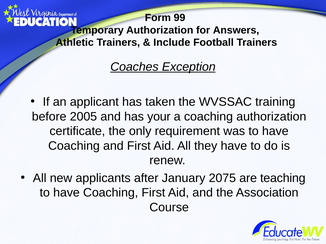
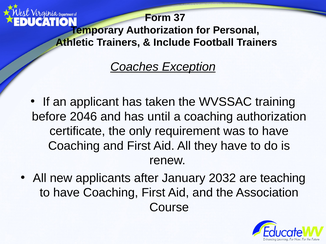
99: 99 -> 37
Answers: Answers -> Personal
2005: 2005 -> 2046
your: your -> until
2075: 2075 -> 2032
